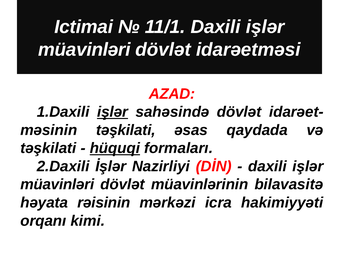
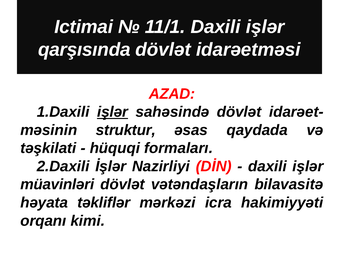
müavinləri at (84, 49): müavinləri -> qarşısında
təşkilati at (126, 130): təşkilati -> struktur
hüquqi underline: present -> none
müavinlərinin: müavinlərinin -> vətəndaşların
rəisinin: rəisinin -> təkliflər
